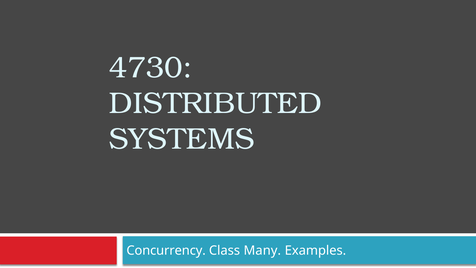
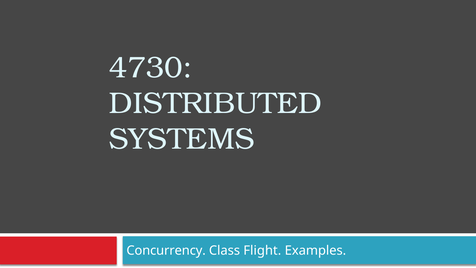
Many: Many -> Flight
